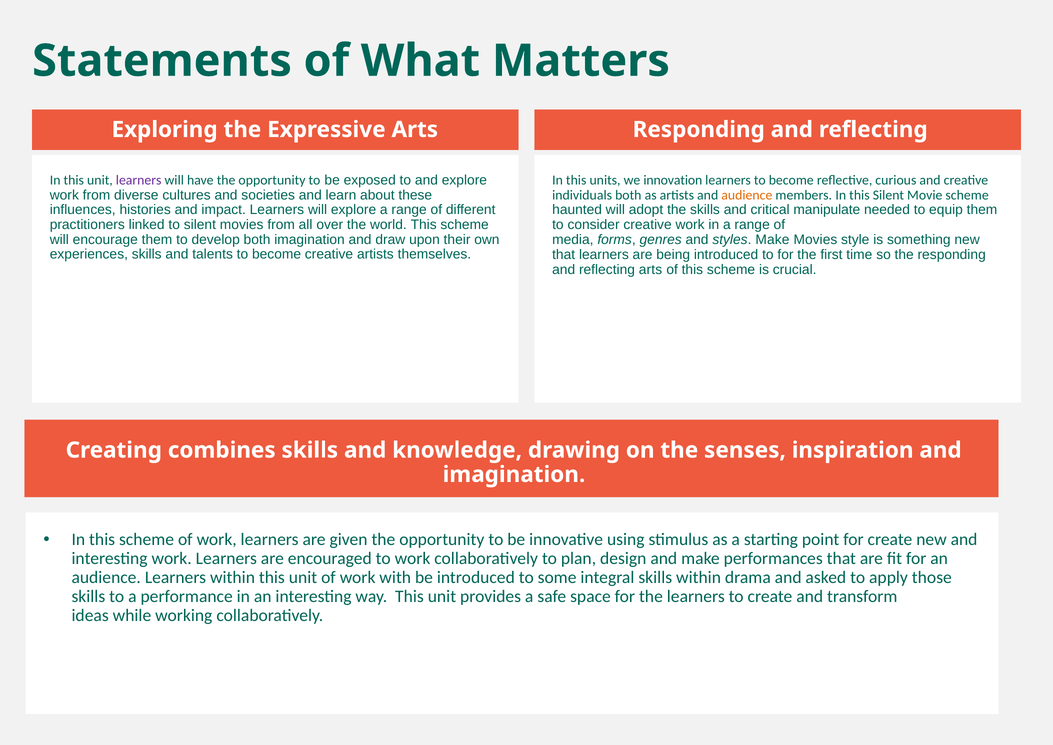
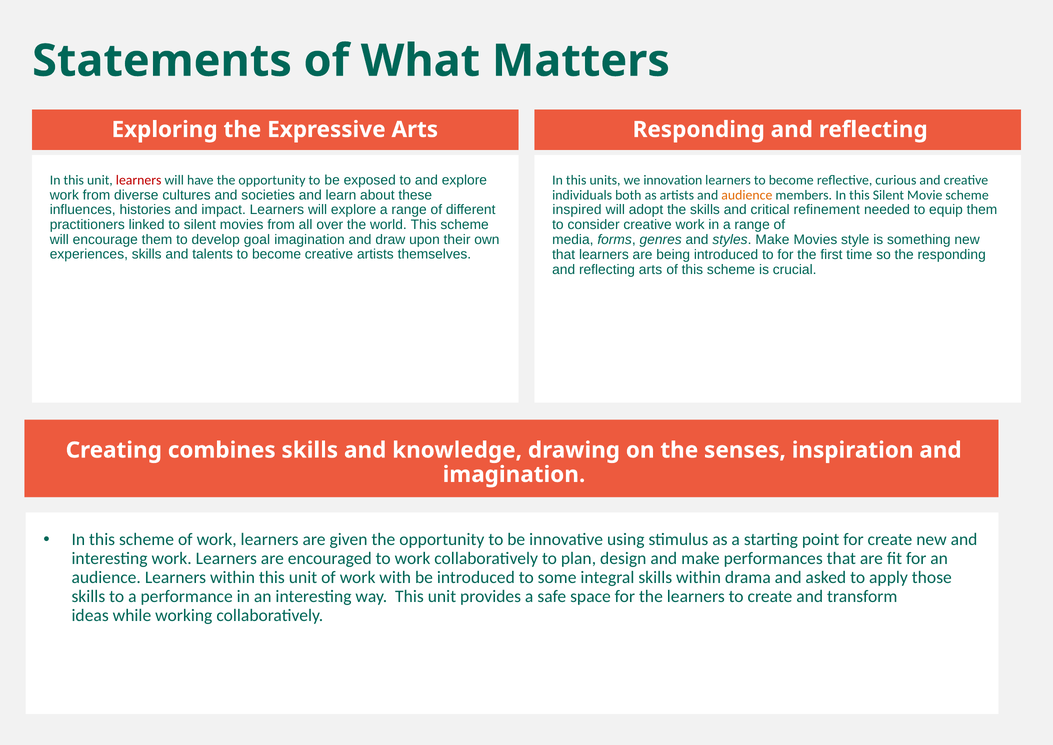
learners at (139, 180) colour: purple -> red
haunted: haunted -> inspired
manipulate: manipulate -> refinement
develop both: both -> goal
